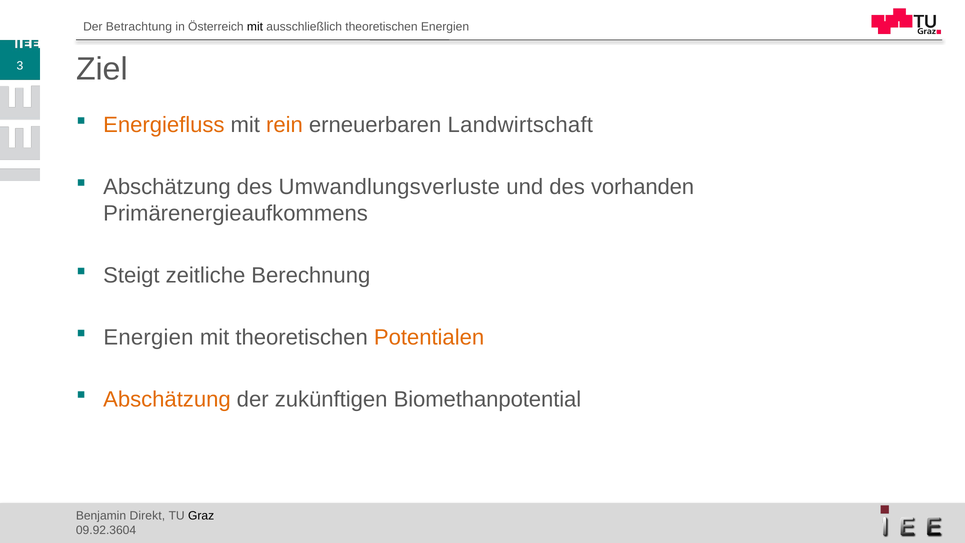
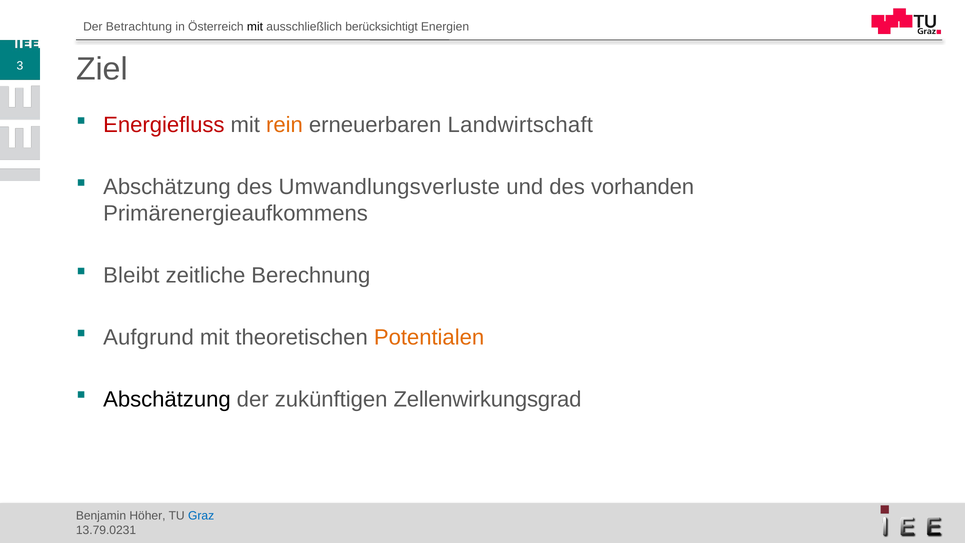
theoretischen at (381, 27): theoretischen -> berücksichtigt
Energiefluss colour: orange -> red
Steigt: Steigt -> Bleibt
Energien at (148, 337): Energien -> Aufgrund
Abschätzung at (167, 399) colour: orange -> black
Biomethanpotential: Biomethanpotential -> Zellenwirkungsgrad
Direkt: Direkt -> Höher
Graz colour: black -> blue
09.92.3604: 09.92.3604 -> 13.79.0231
